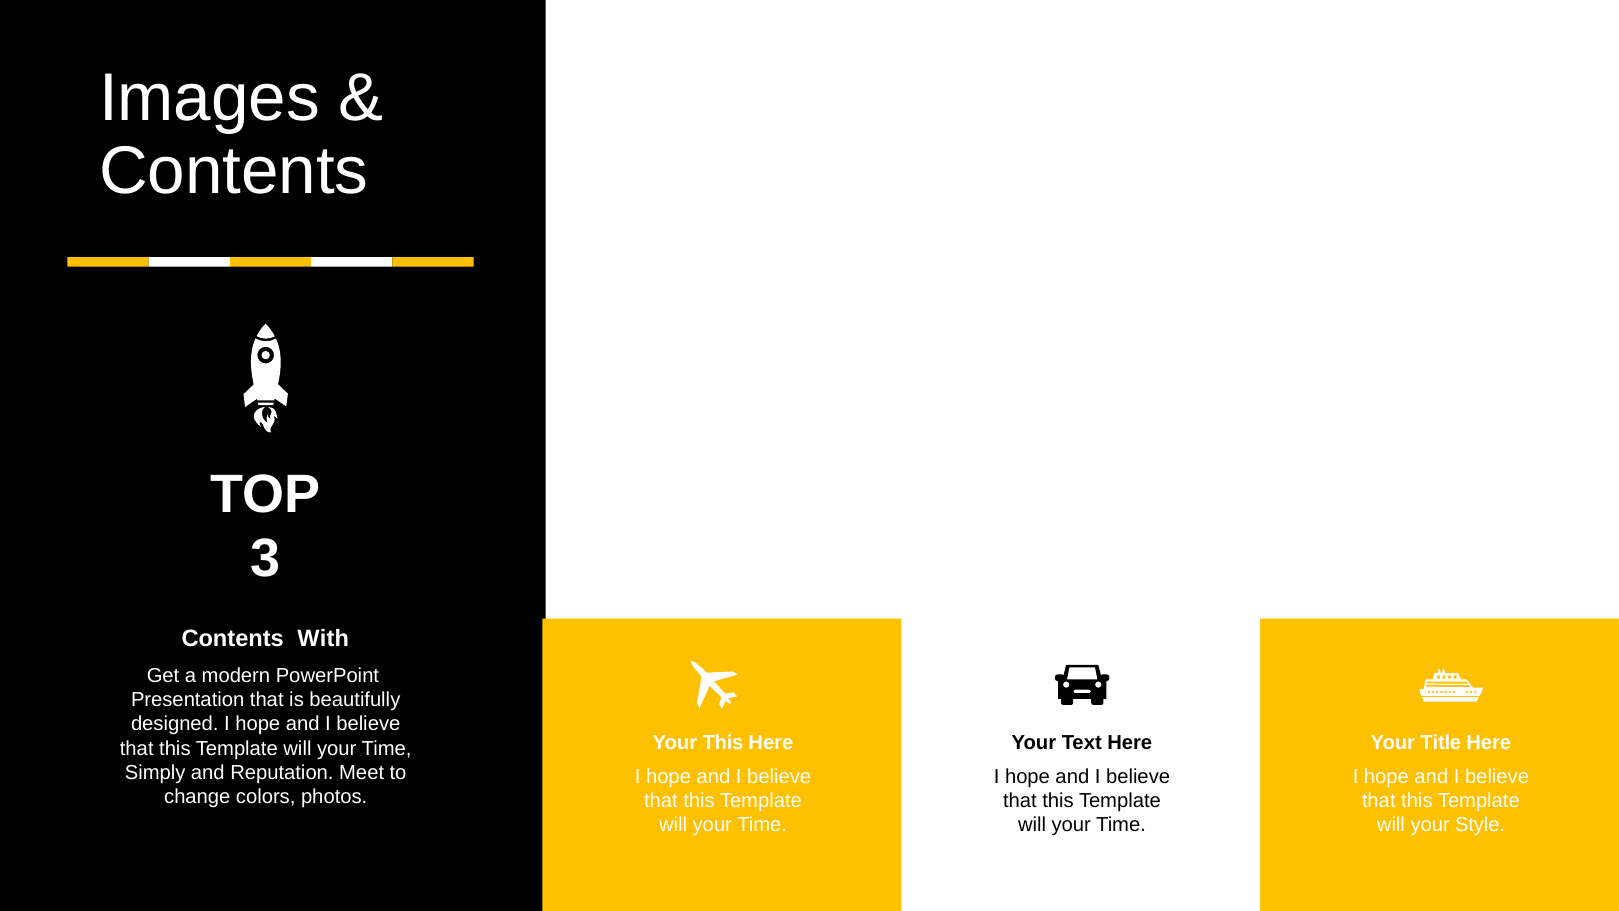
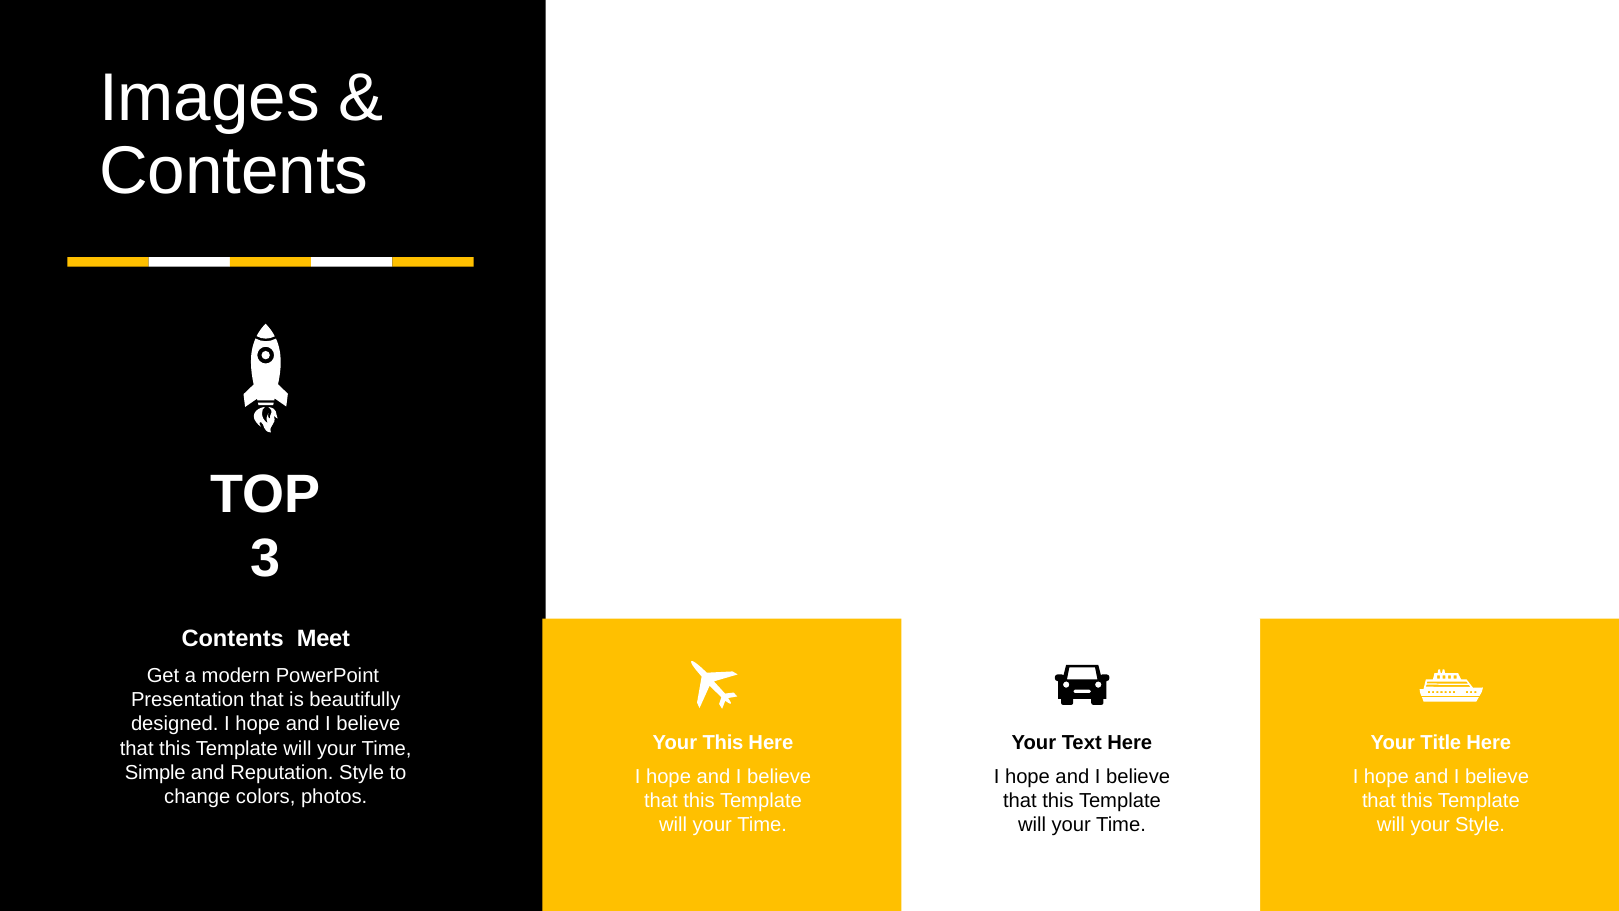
With: With -> Meet
Simply: Simply -> Simple
Reputation Meet: Meet -> Style
